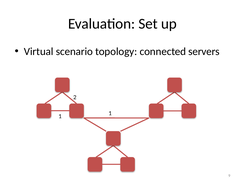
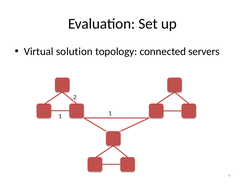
scenario: scenario -> solution
